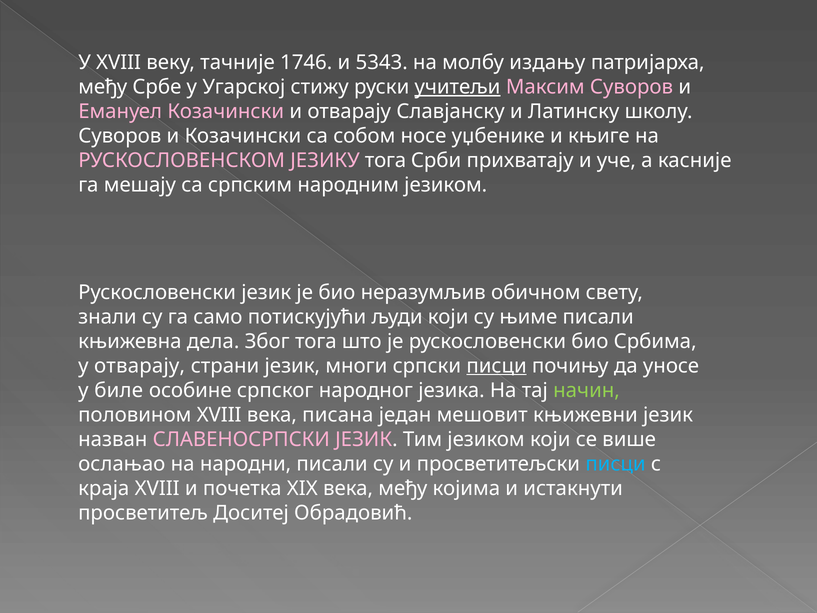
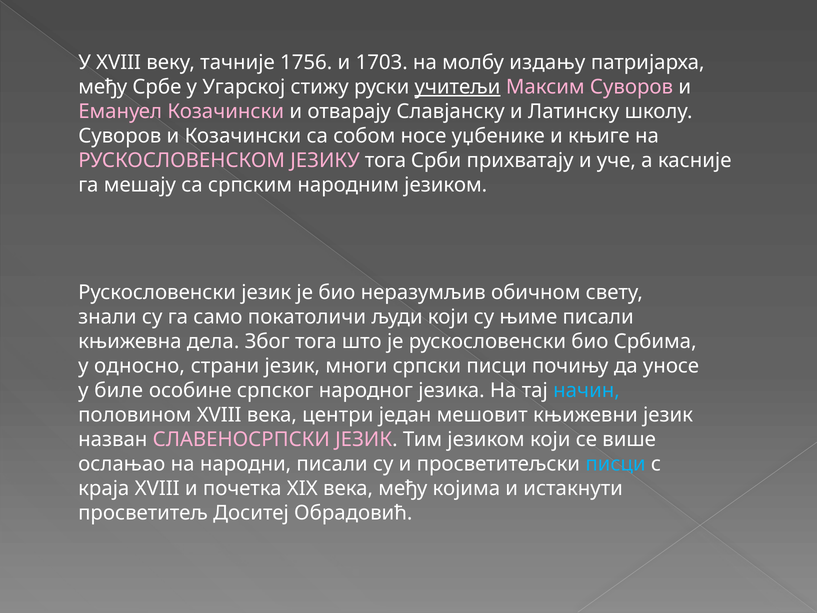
1746: 1746 -> 1756
5343: 5343 -> 1703
потискујући: потискујући -> покатоличи
у отварају: отварају -> односно
писци at (497, 366) underline: present -> none
начин colour: light green -> light blue
писана: писана -> центри
